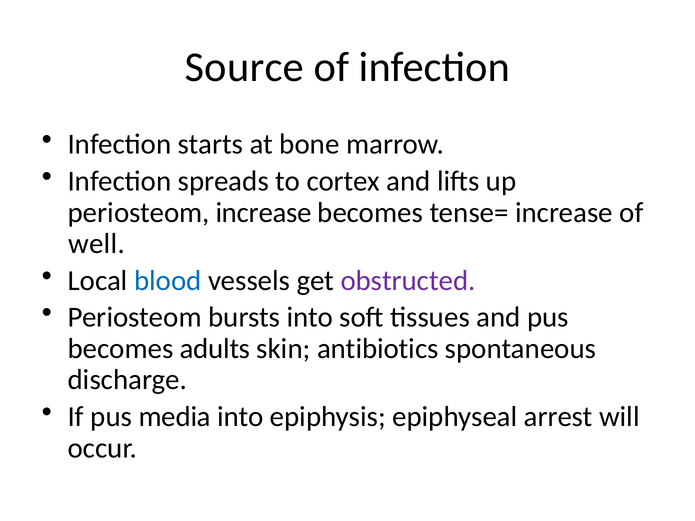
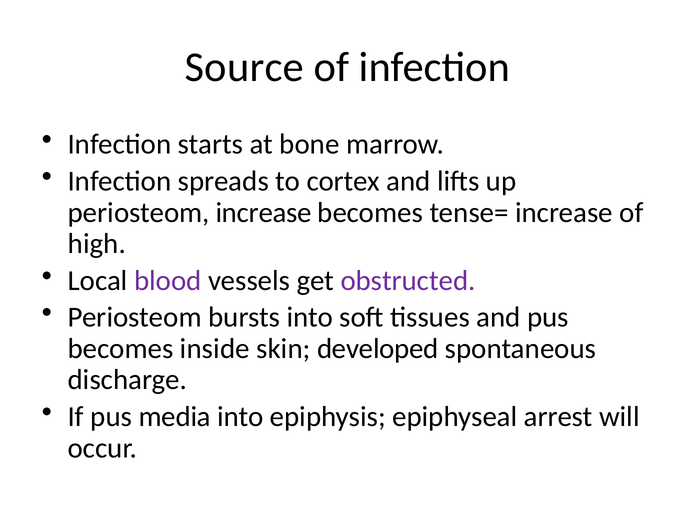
well: well -> high
blood colour: blue -> purple
adults: adults -> inside
antibiotics: antibiotics -> developed
